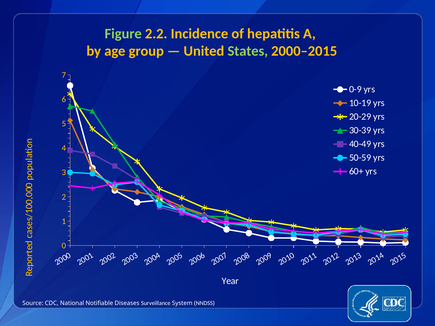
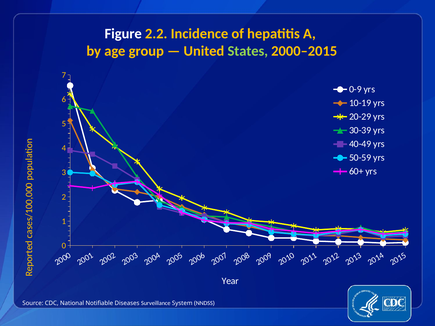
Figure colour: light green -> white
